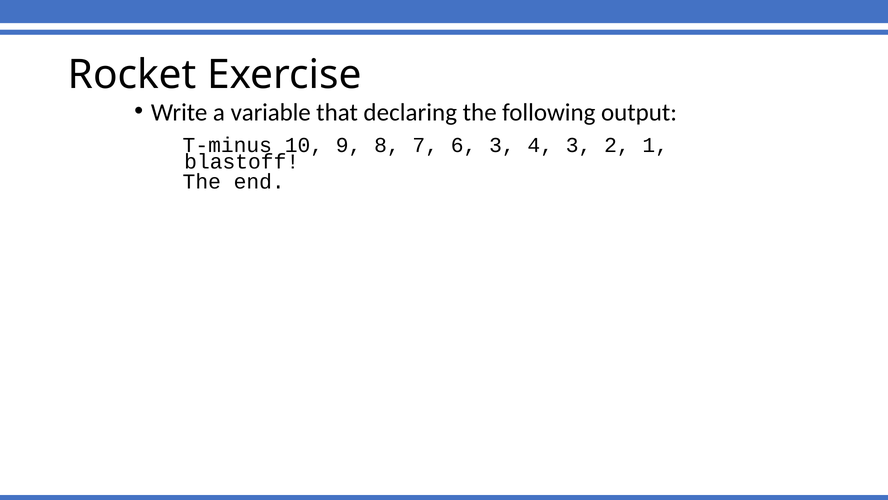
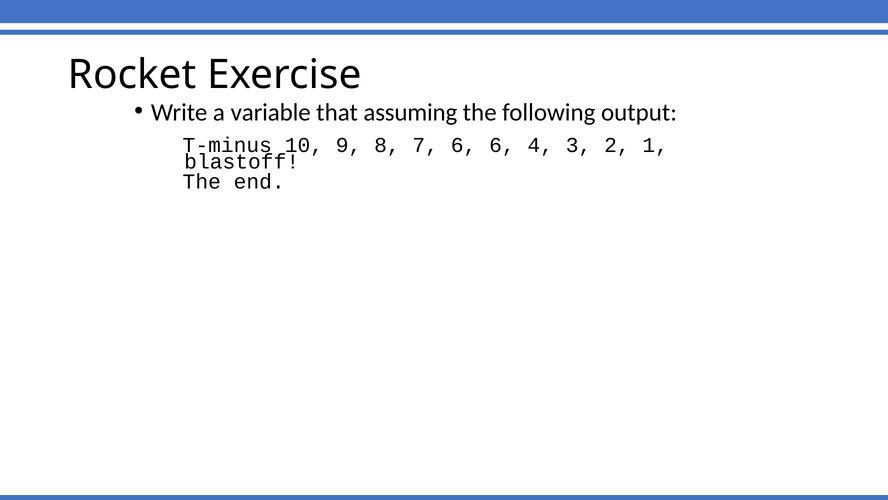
declaring: declaring -> assuming
6 3: 3 -> 6
